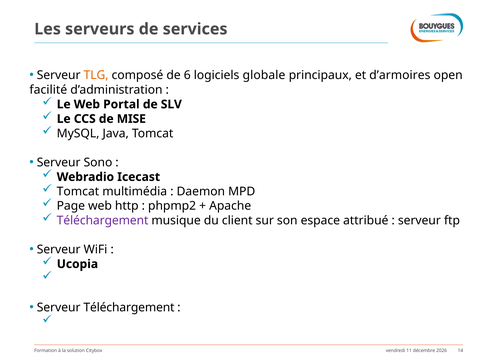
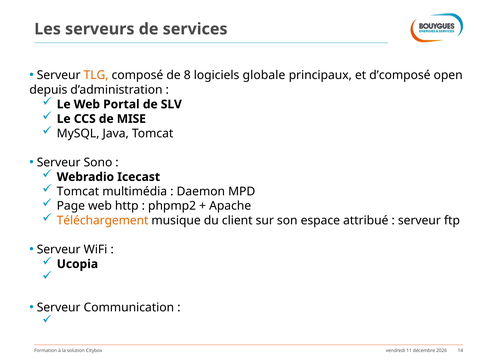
6: 6 -> 8
d’armoires: d’armoires -> d’composé
facilité: facilité -> depuis
Téléchargement at (103, 220) colour: purple -> orange
Serveur Téléchargement: Téléchargement -> Communication
